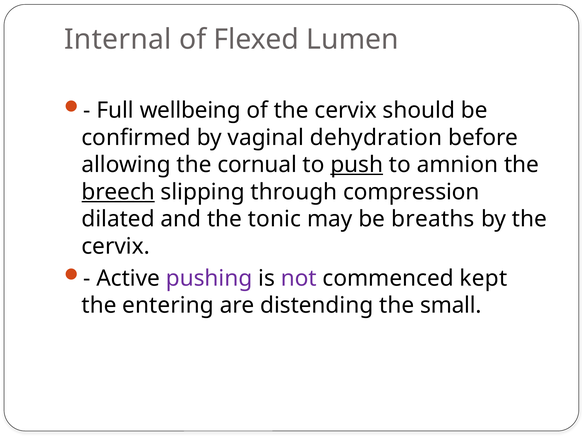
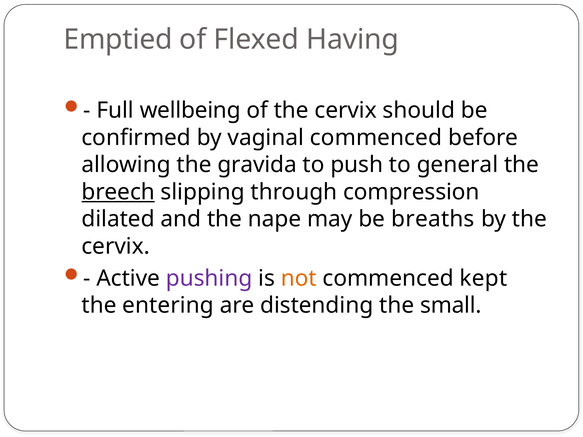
Internal: Internal -> Emptied
Lumen: Lumen -> Having
vaginal dehydration: dehydration -> commenced
cornual: cornual -> gravida
push underline: present -> none
amnion: amnion -> general
tonic: tonic -> nape
not colour: purple -> orange
